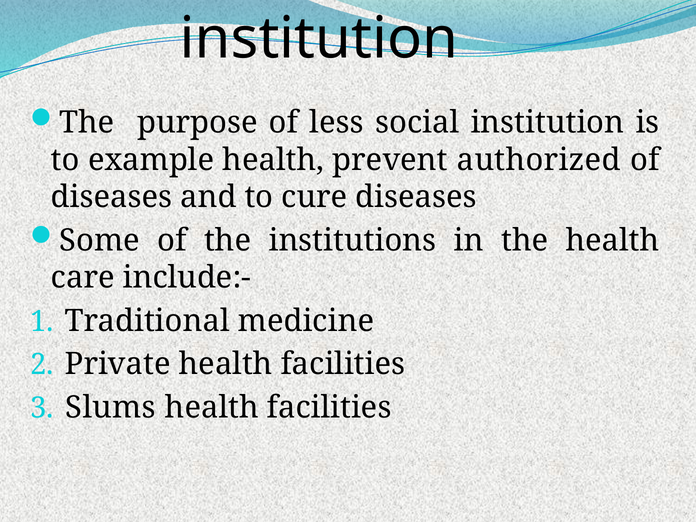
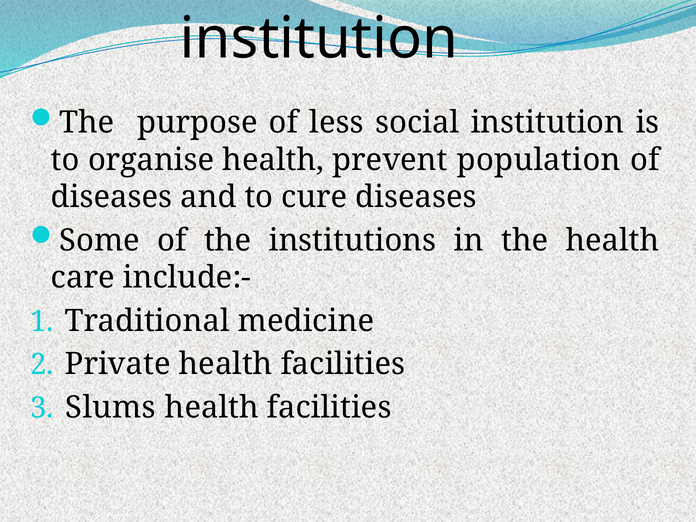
example: example -> organise
authorized: authorized -> population
